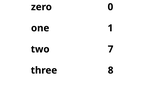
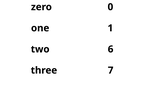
7: 7 -> 6
8: 8 -> 7
